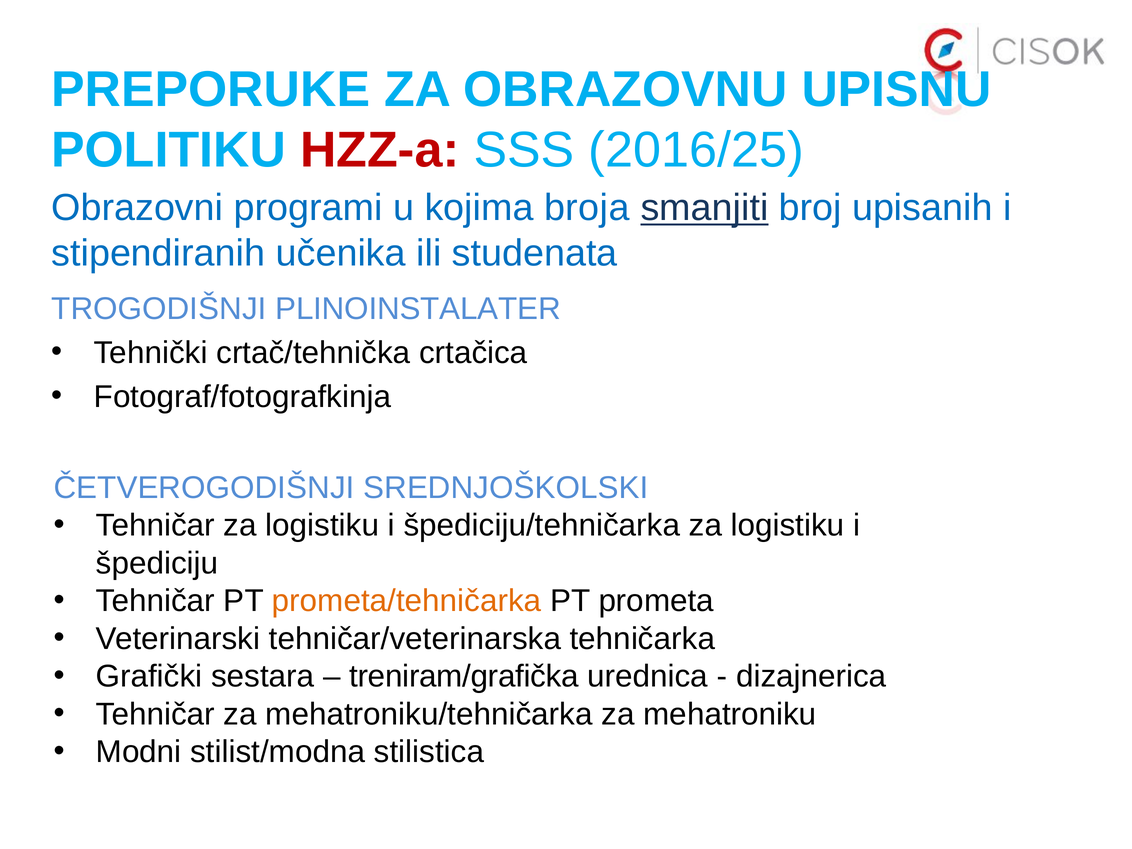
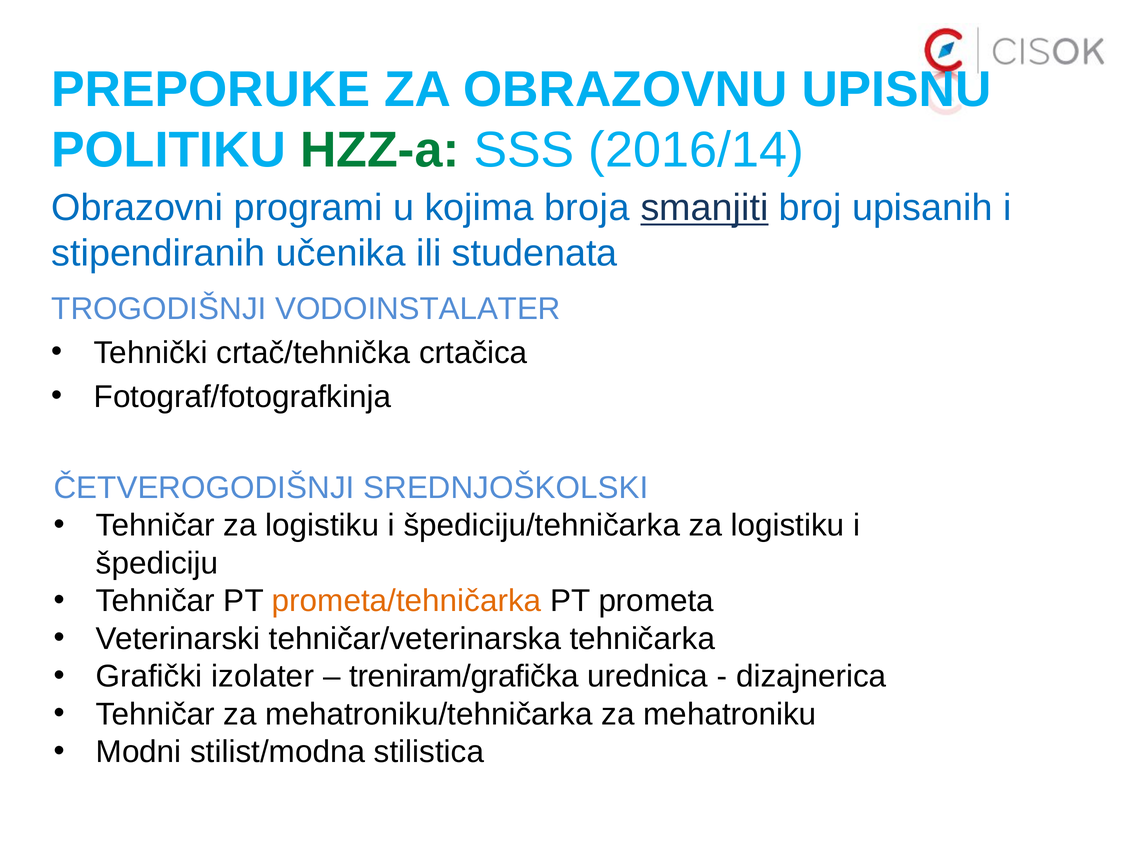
HZZ-a colour: red -> green
2016/25: 2016/25 -> 2016/14
PLINOINSTALATER: PLINOINSTALATER -> VODOINSTALATER
sestara: sestara -> izolater
